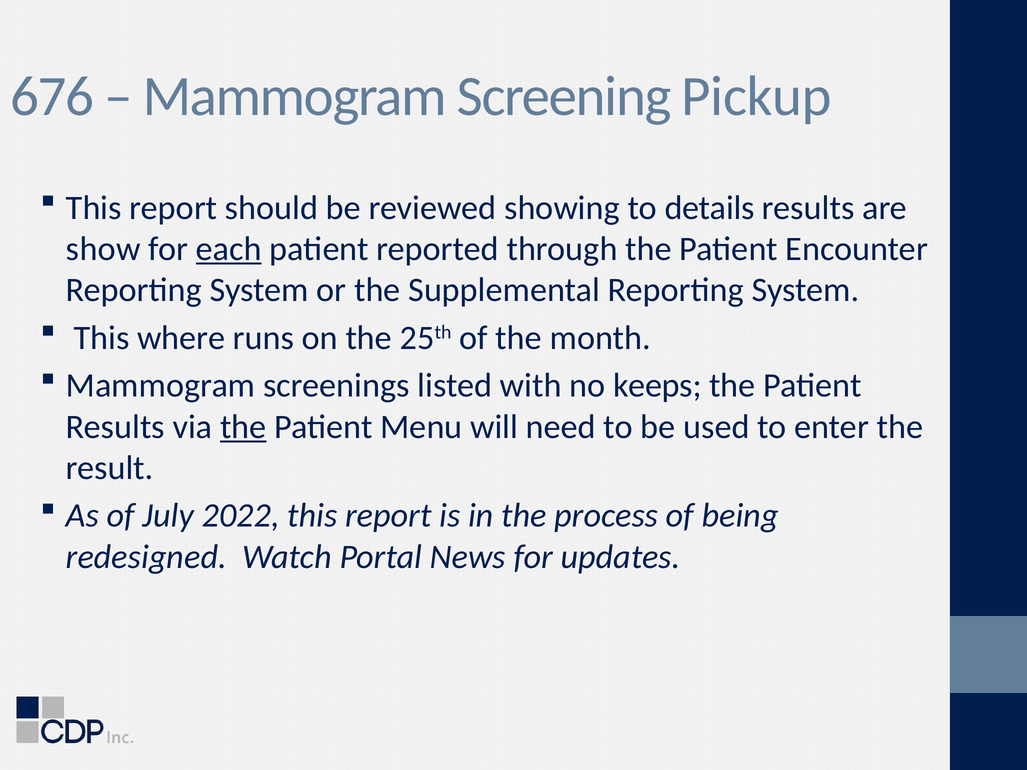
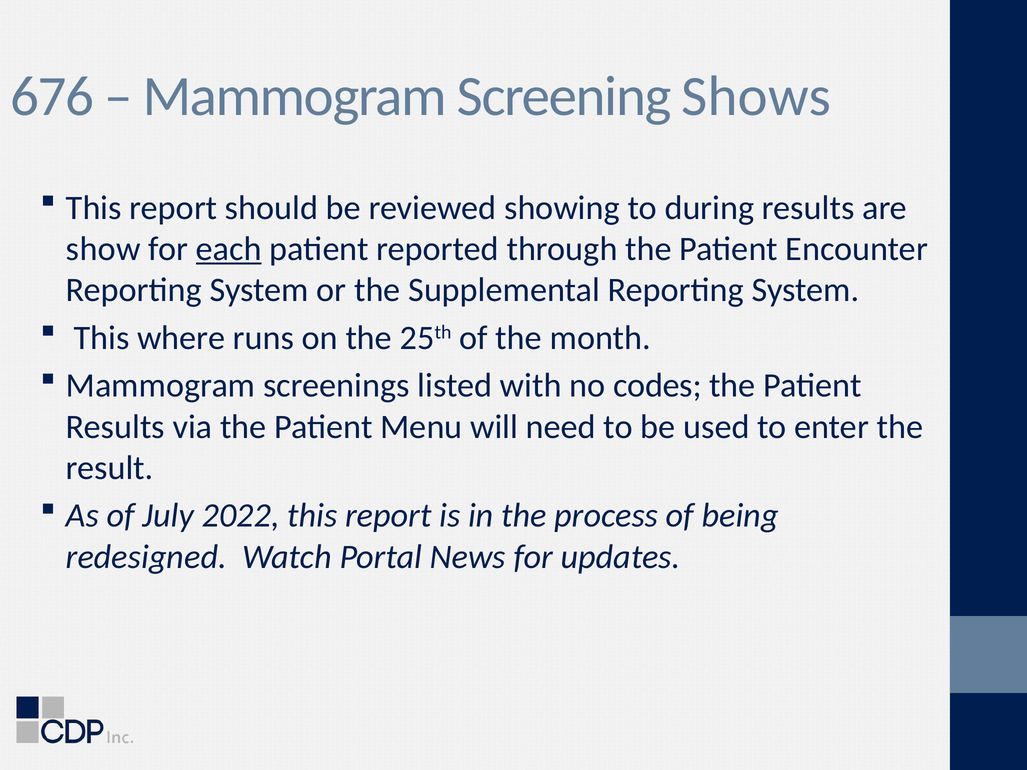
Pickup: Pickup -> Shows
details: details -> during
keeps: keeps -> codes
the at (243, 427) underline: present -> none
